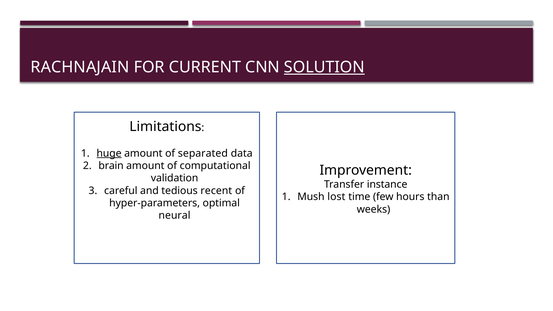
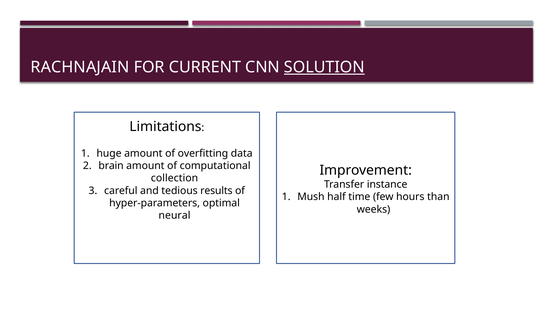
huge underline: present -> none
separated: separated -> overfitting
validation: validation -> collection
recent: recent -> results
lost: lost -> half
